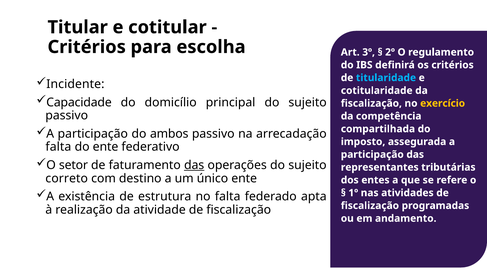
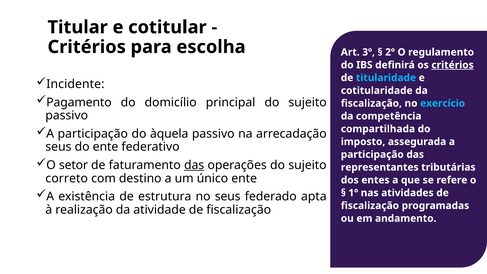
critérios at (453, 65) underline: none -> present
Capacidade: Capacidade -> Pagamento
exercício colour: yellow -> light blue
ambos: ambos -> àquela
falta at (58, 147): falta -> seus
no falta: falta -> seus
